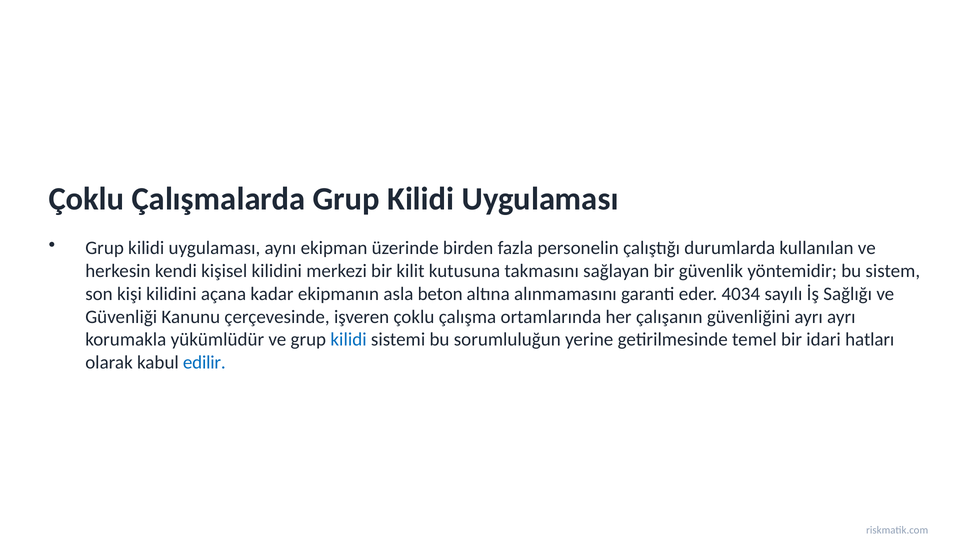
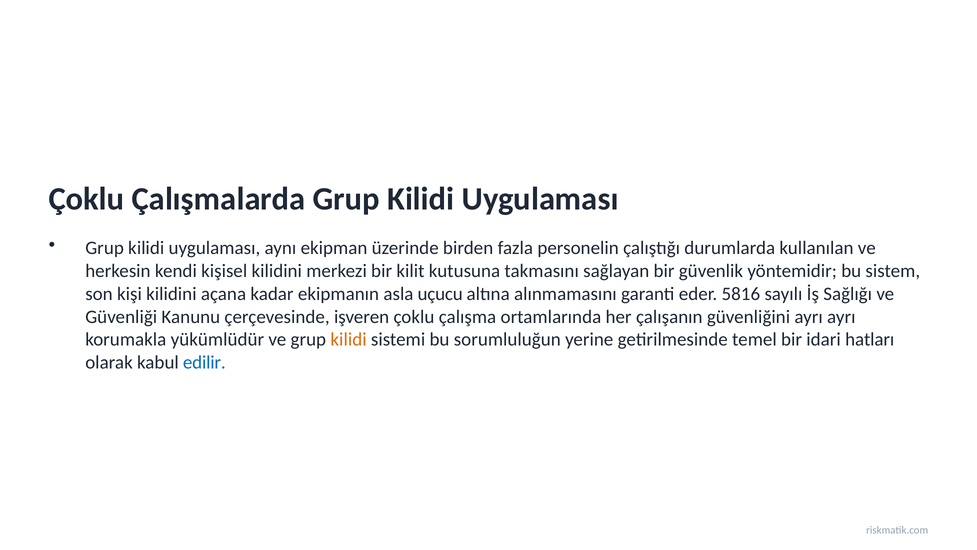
beton: beton -> uçucu
4034: 4034 -> 5816
kilidi at (349, 339) colour: blue -> orange
